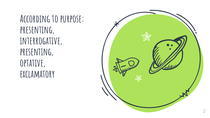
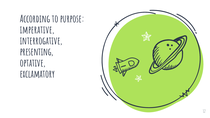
presenting at (37, 30): presenting -> imperative
